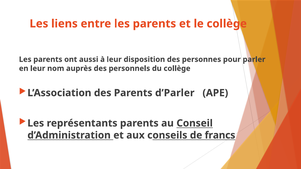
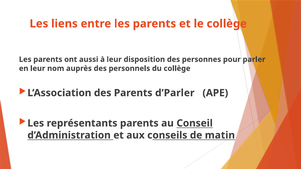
francs: francs -> matin
